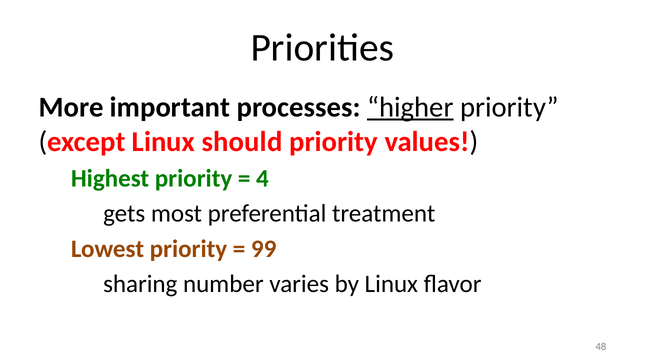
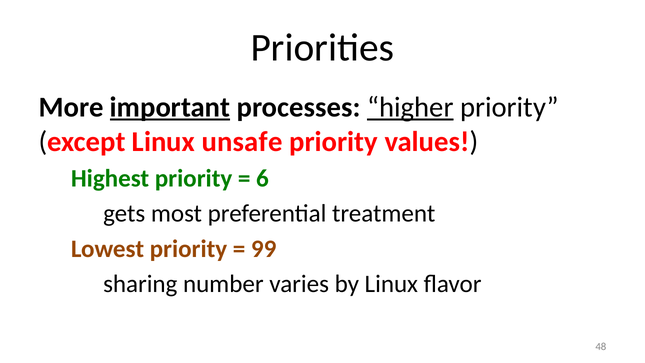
important underline: none -> present
should: should -> unsafe
4: 4 -> 6
